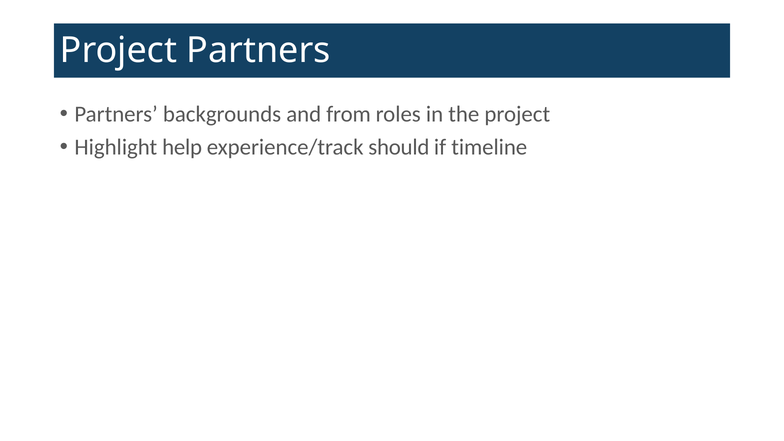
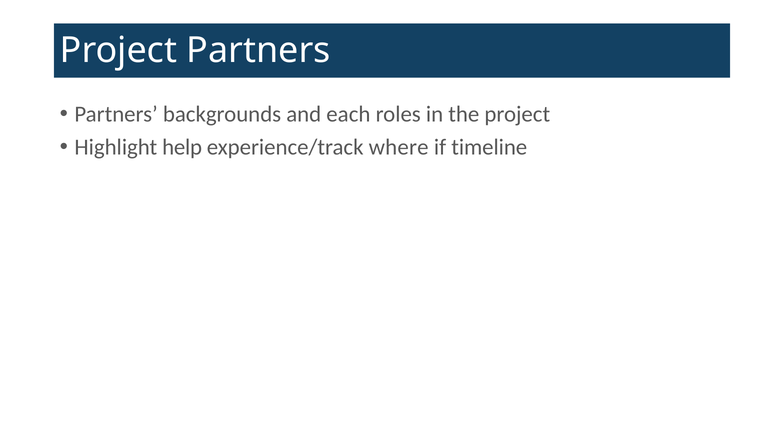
from: from -> each
should: should -> where
